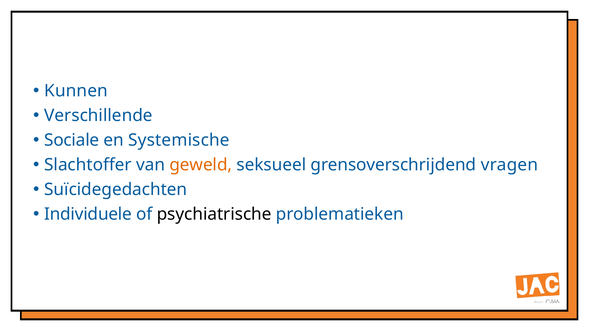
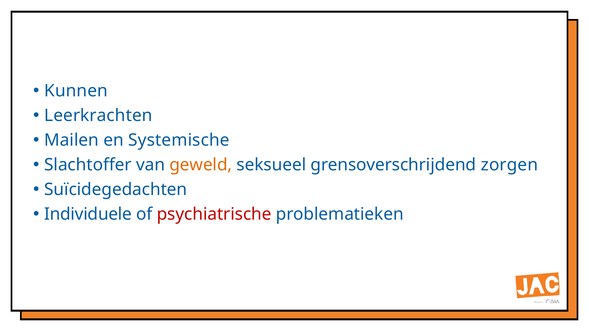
Verschillende: Verschillende -> Leerkrachten
Sociale: Sociale -> Mailen
vragen: vragen -> zorgen
psychiatrische colour: black -> red
